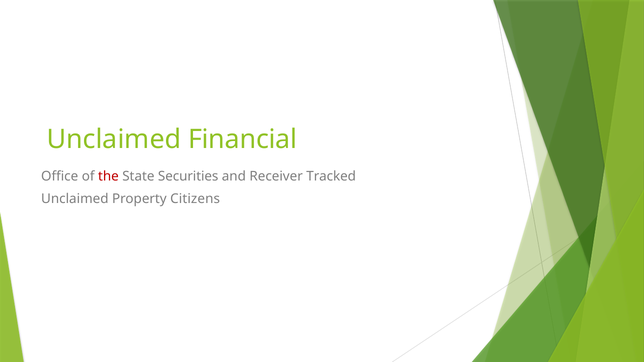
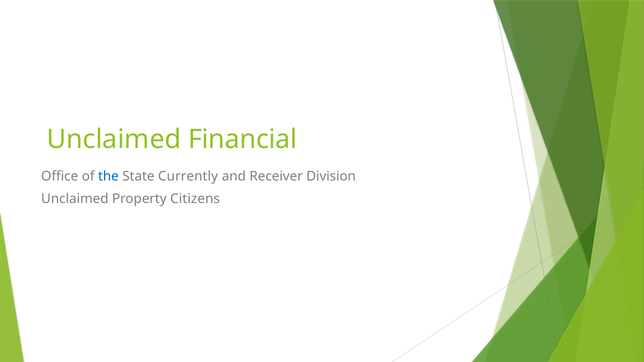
the colour: red -> blue
Securities: Securities -> Currently
Tracked: Tracked -> Division
